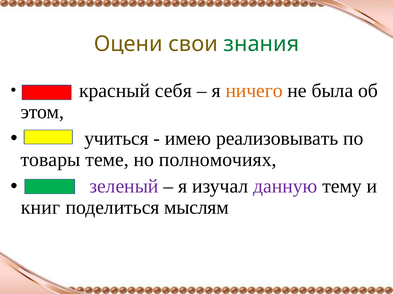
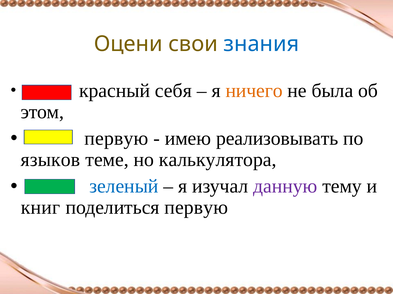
знания colour: green -> blue
учиться at (117, 139): учиться -> первую
товары: товары -> языков
полномочиях: полномочиях -> калькулятора
зеленый colour: purple -> blue
поделиться мыслям: мыслям -> первую
